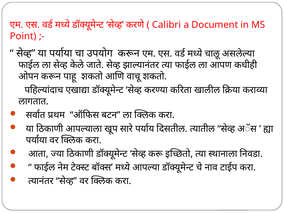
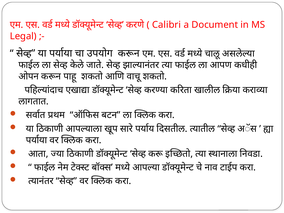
Point: Point -> Legal
